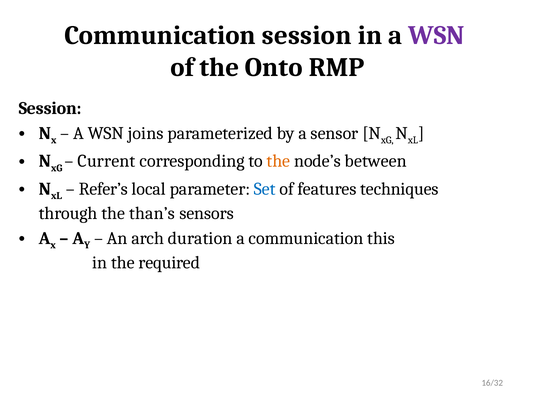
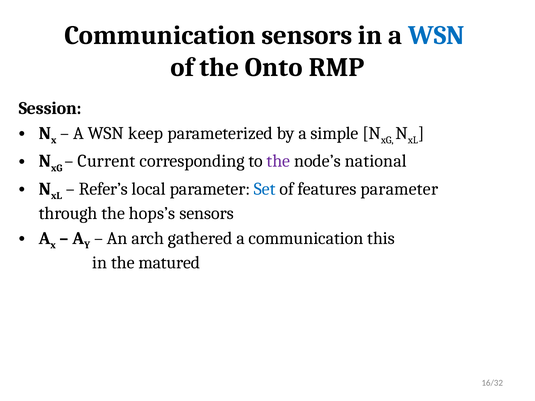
Communication session: session -> sensors
WSN at (436, 35) colour: purple -> blue
joins: joins -> keep
sensor: sensor -> simple
the at (278, 161) colour: orange -> purple
between: between -> national
features techniques: techniques -> parameter
than’s: than’s -> hops’s
duration: duration -> gathered
required: required -> matured
